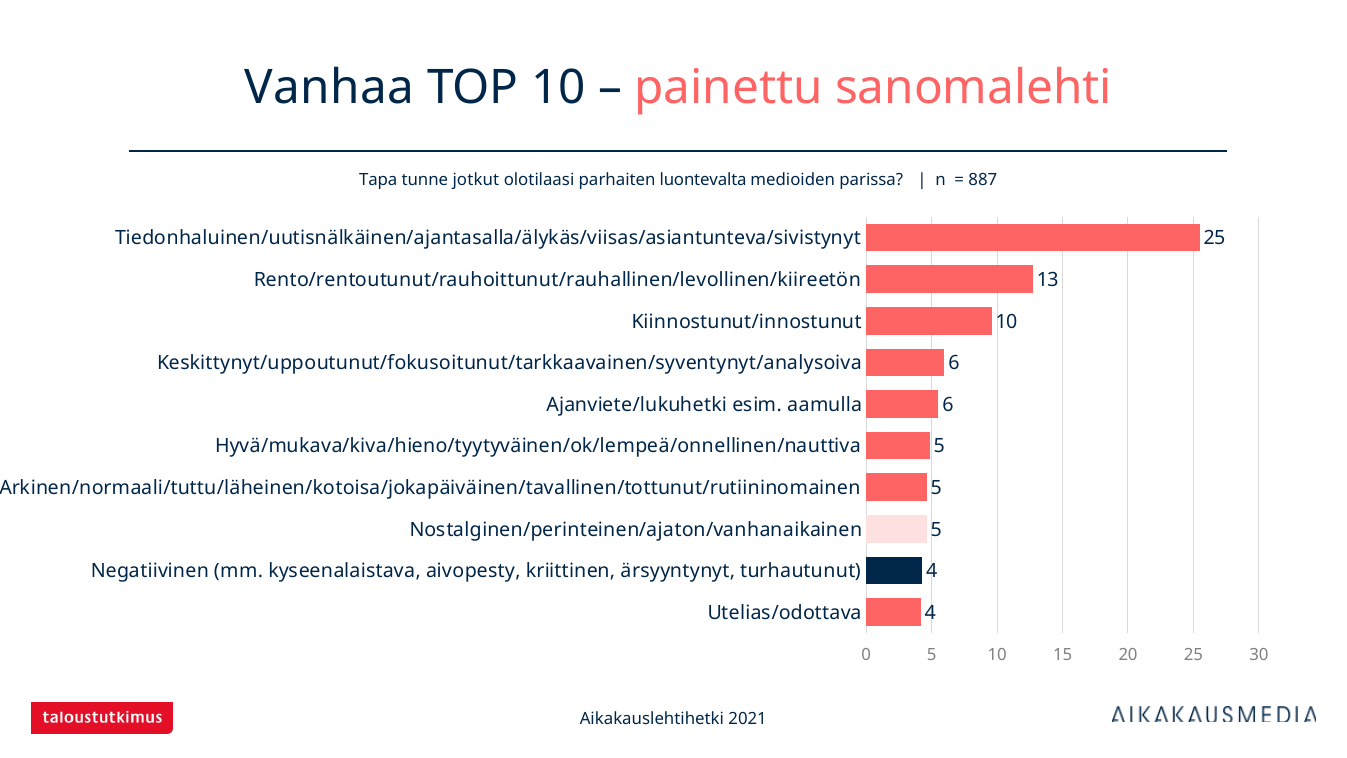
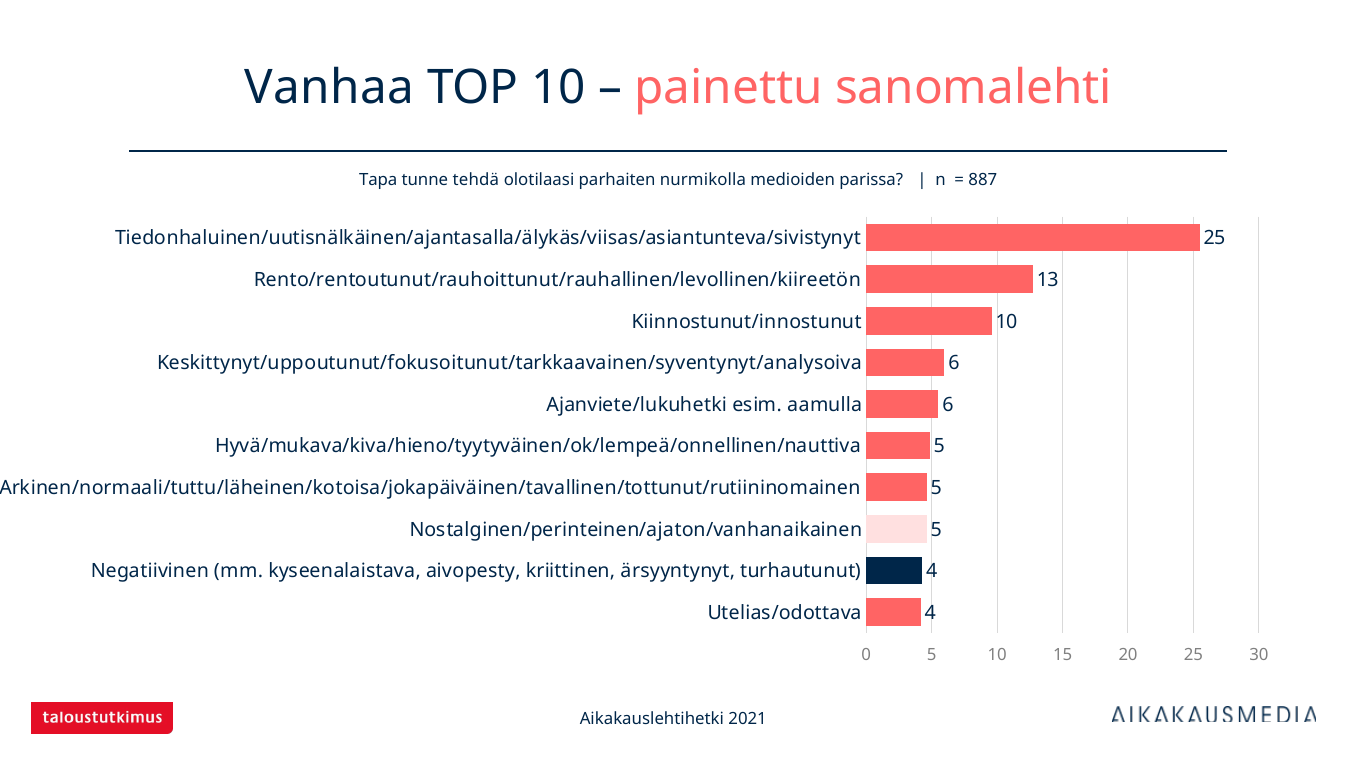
jotkut: jotkut -> tehdä
luontevalta: luontevalta -> nurmikolla
